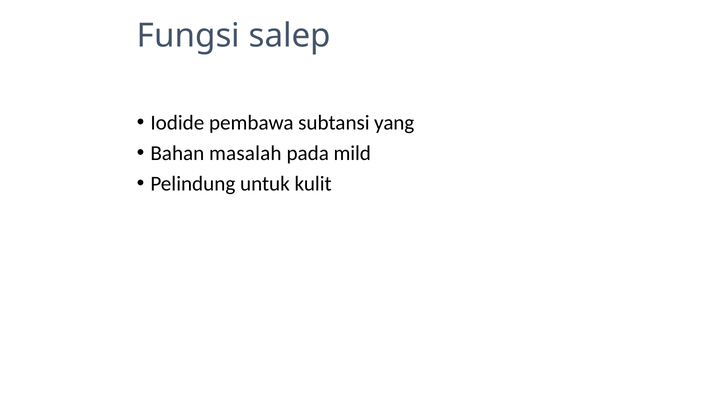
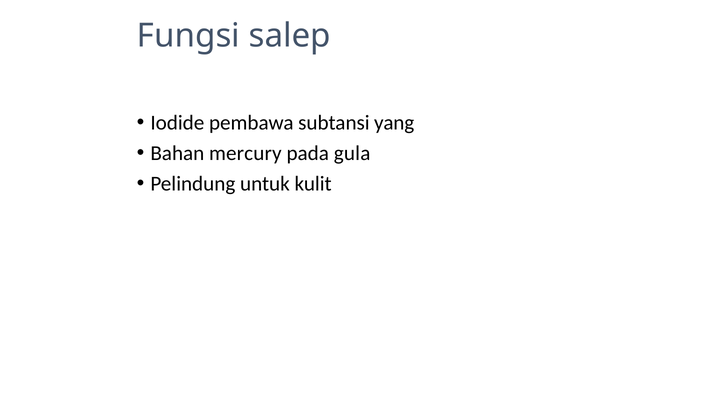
masalah: masalah -> mercury
mild: mild -> gula
